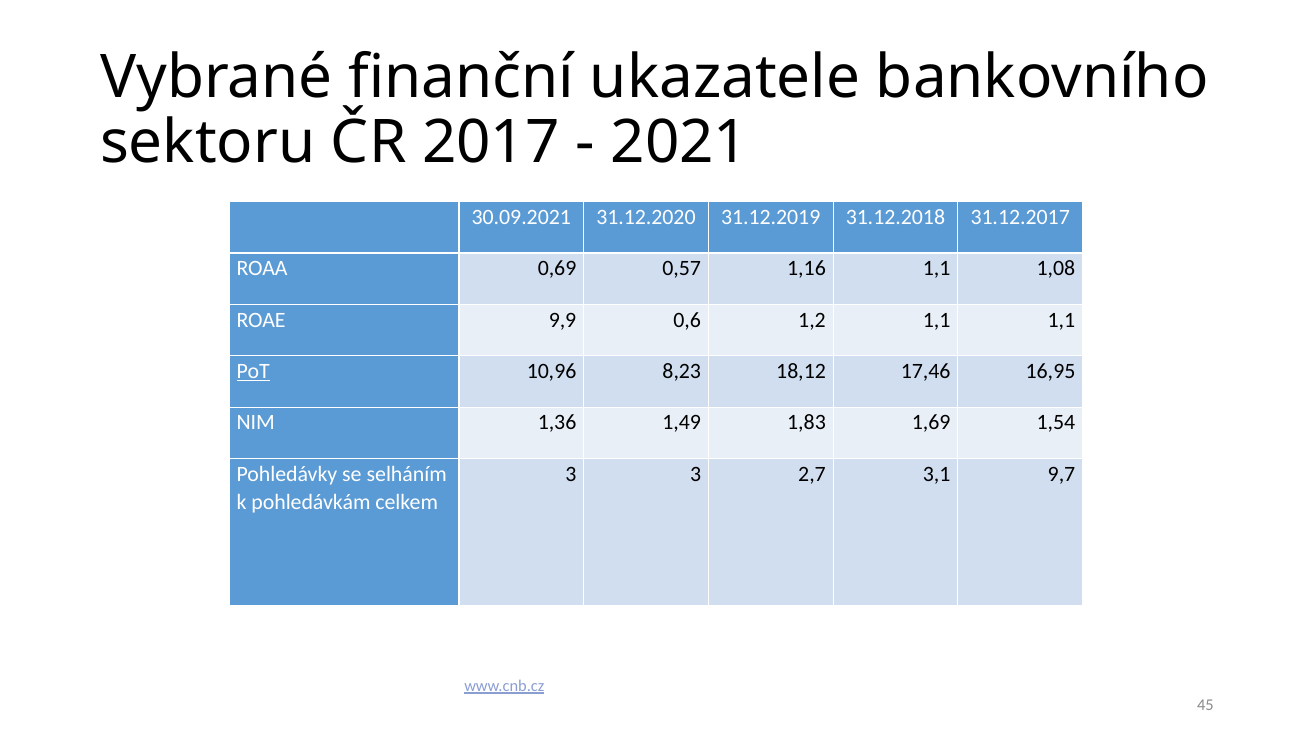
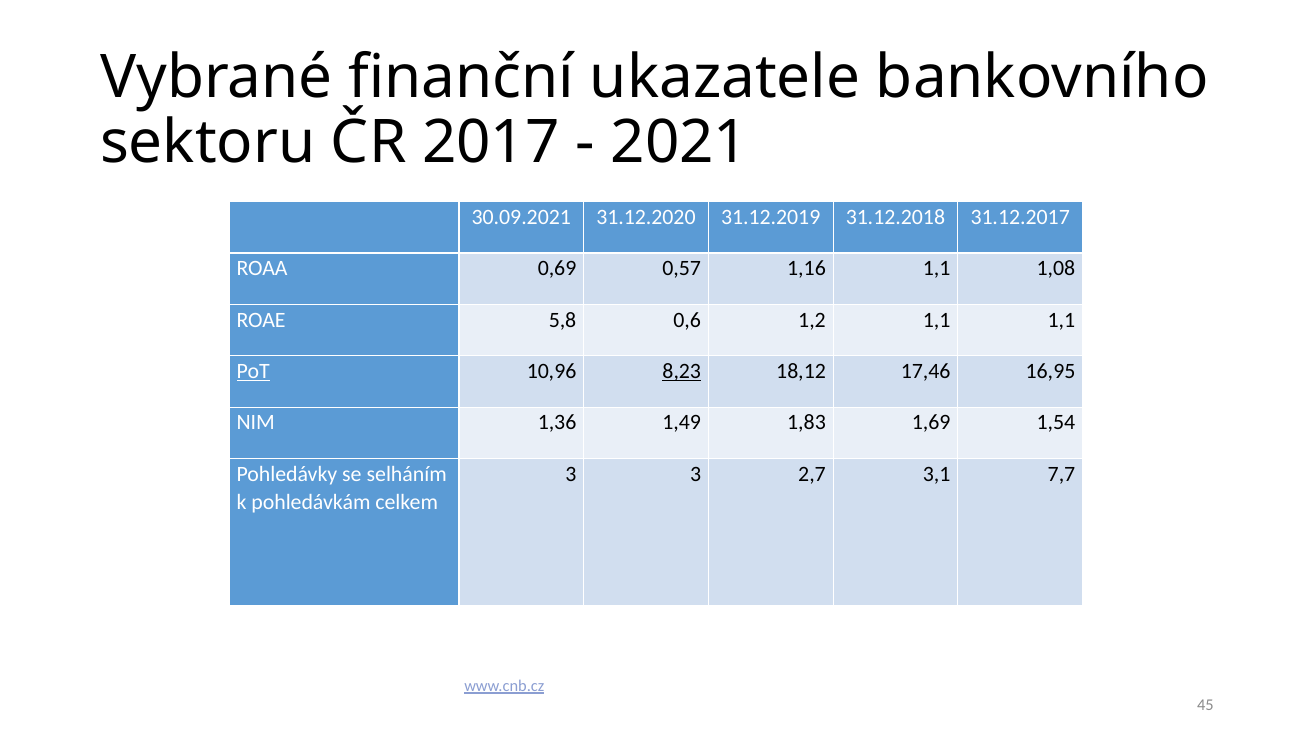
9,9: 9,9 -> 5,8
8,23 underline: none -> present
9,7: 9,7 -> 7,7
